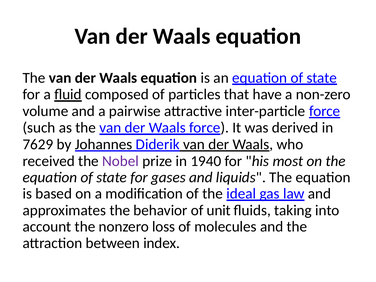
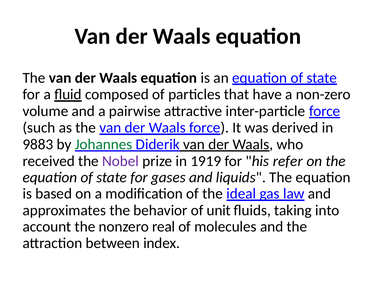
7629: 7629 -> 9883
Johannes colour: black -> green
1940: 1940 -> 1919
most: most -> refer
loss: loss -> real
